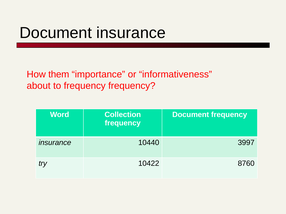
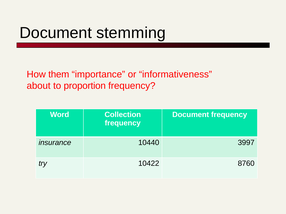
Document insurance: insurance -> stemming
to frequency: frequency -> proportion
